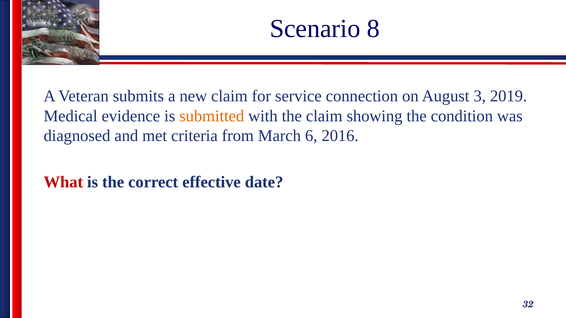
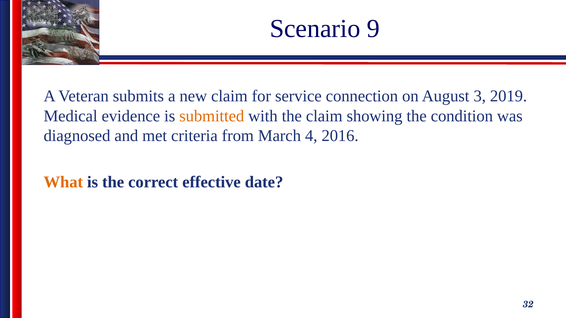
8: 8 -> 9
6: 6 -> 4
What colour: red -> orange
